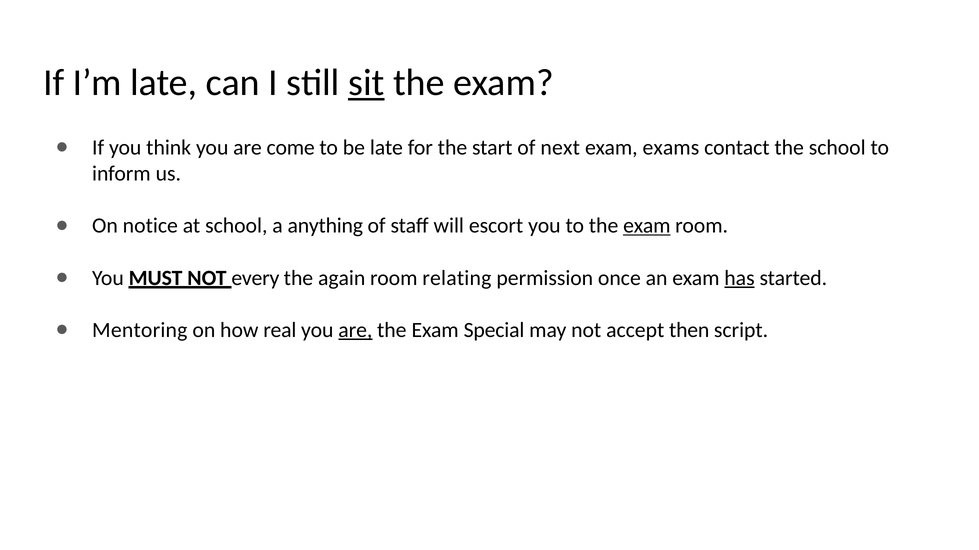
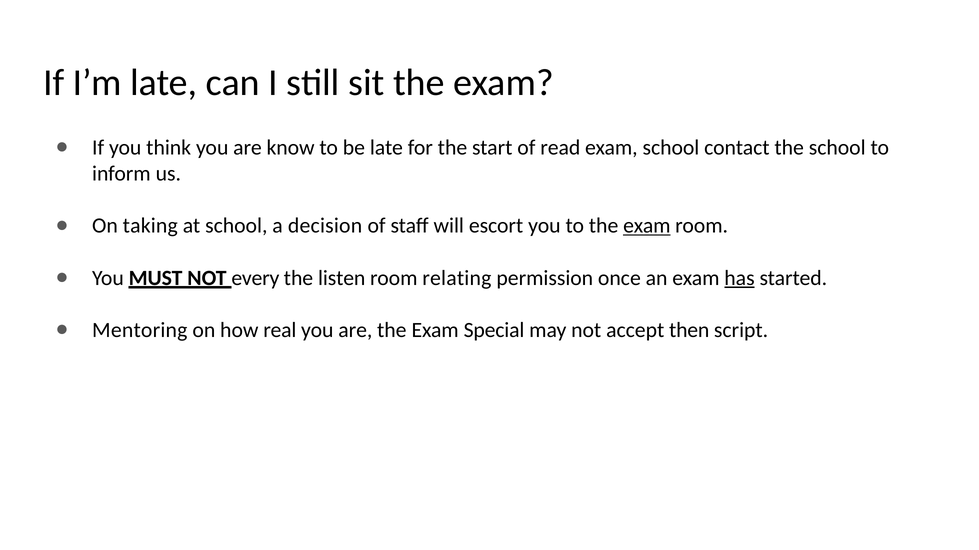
sit underline: present -> none
come: come -> know
next: next -> read
exam exams: exams -> school
notice: notice -> taking
anything: anything -> decision
again: again -> listen
are at (355, 330) underline: present -> none
